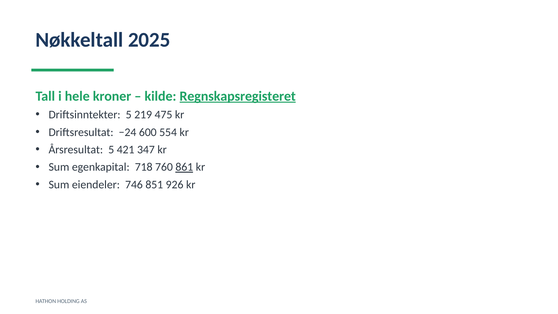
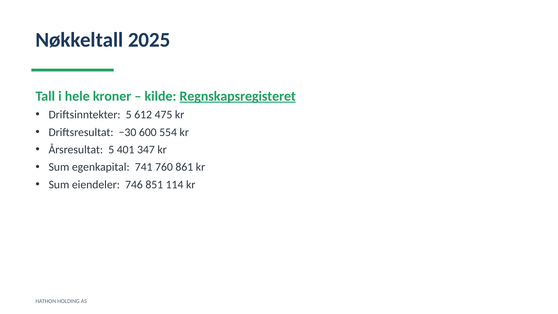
219: 219 -> 612
−24: −24 -> −30
421: 421 -> 401
718: 718 -> 741
861 underline: present -> none
926: 926 -> 114
